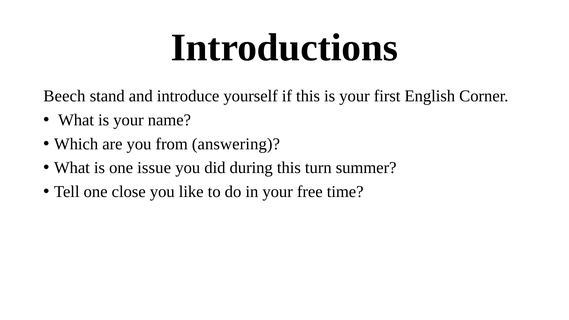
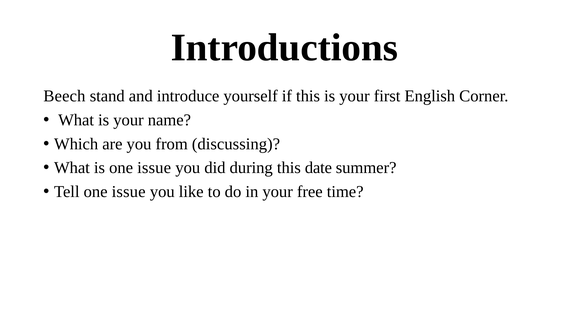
answering: answering -> discussing
turn: turn -> date
Tell one close: close -> issue
